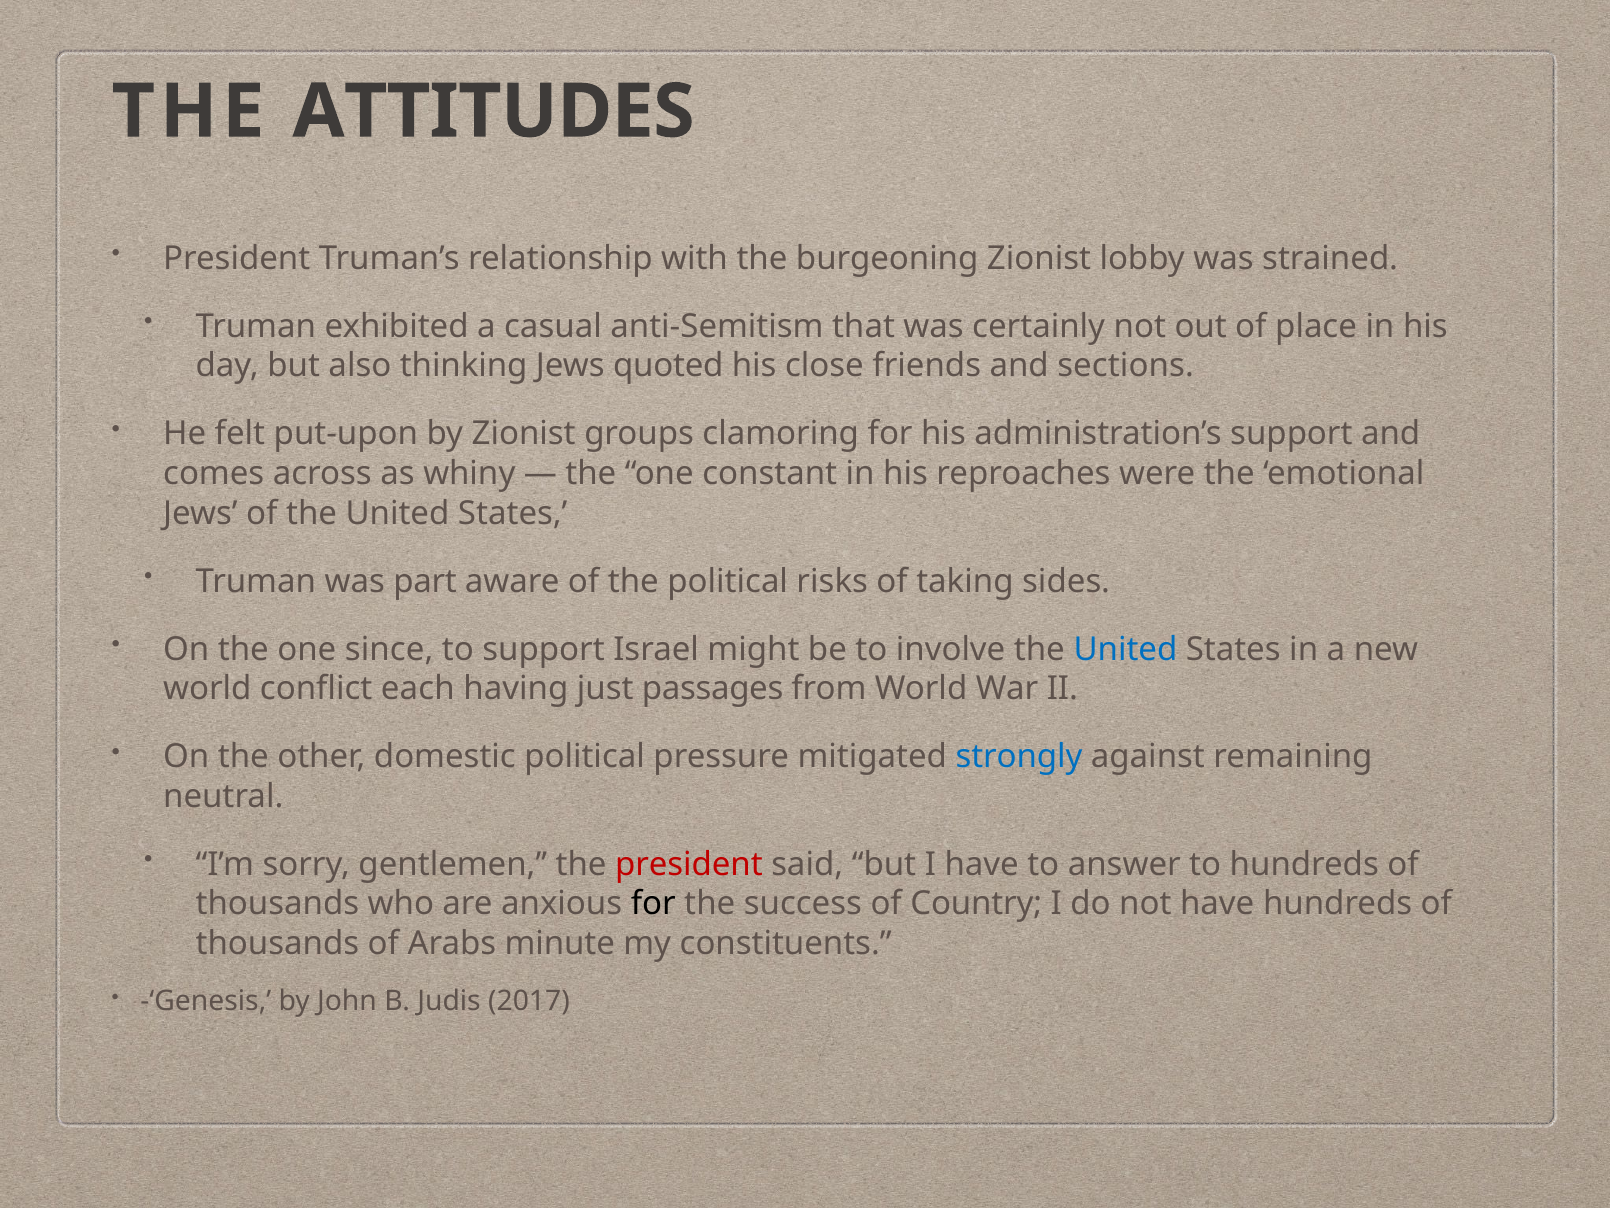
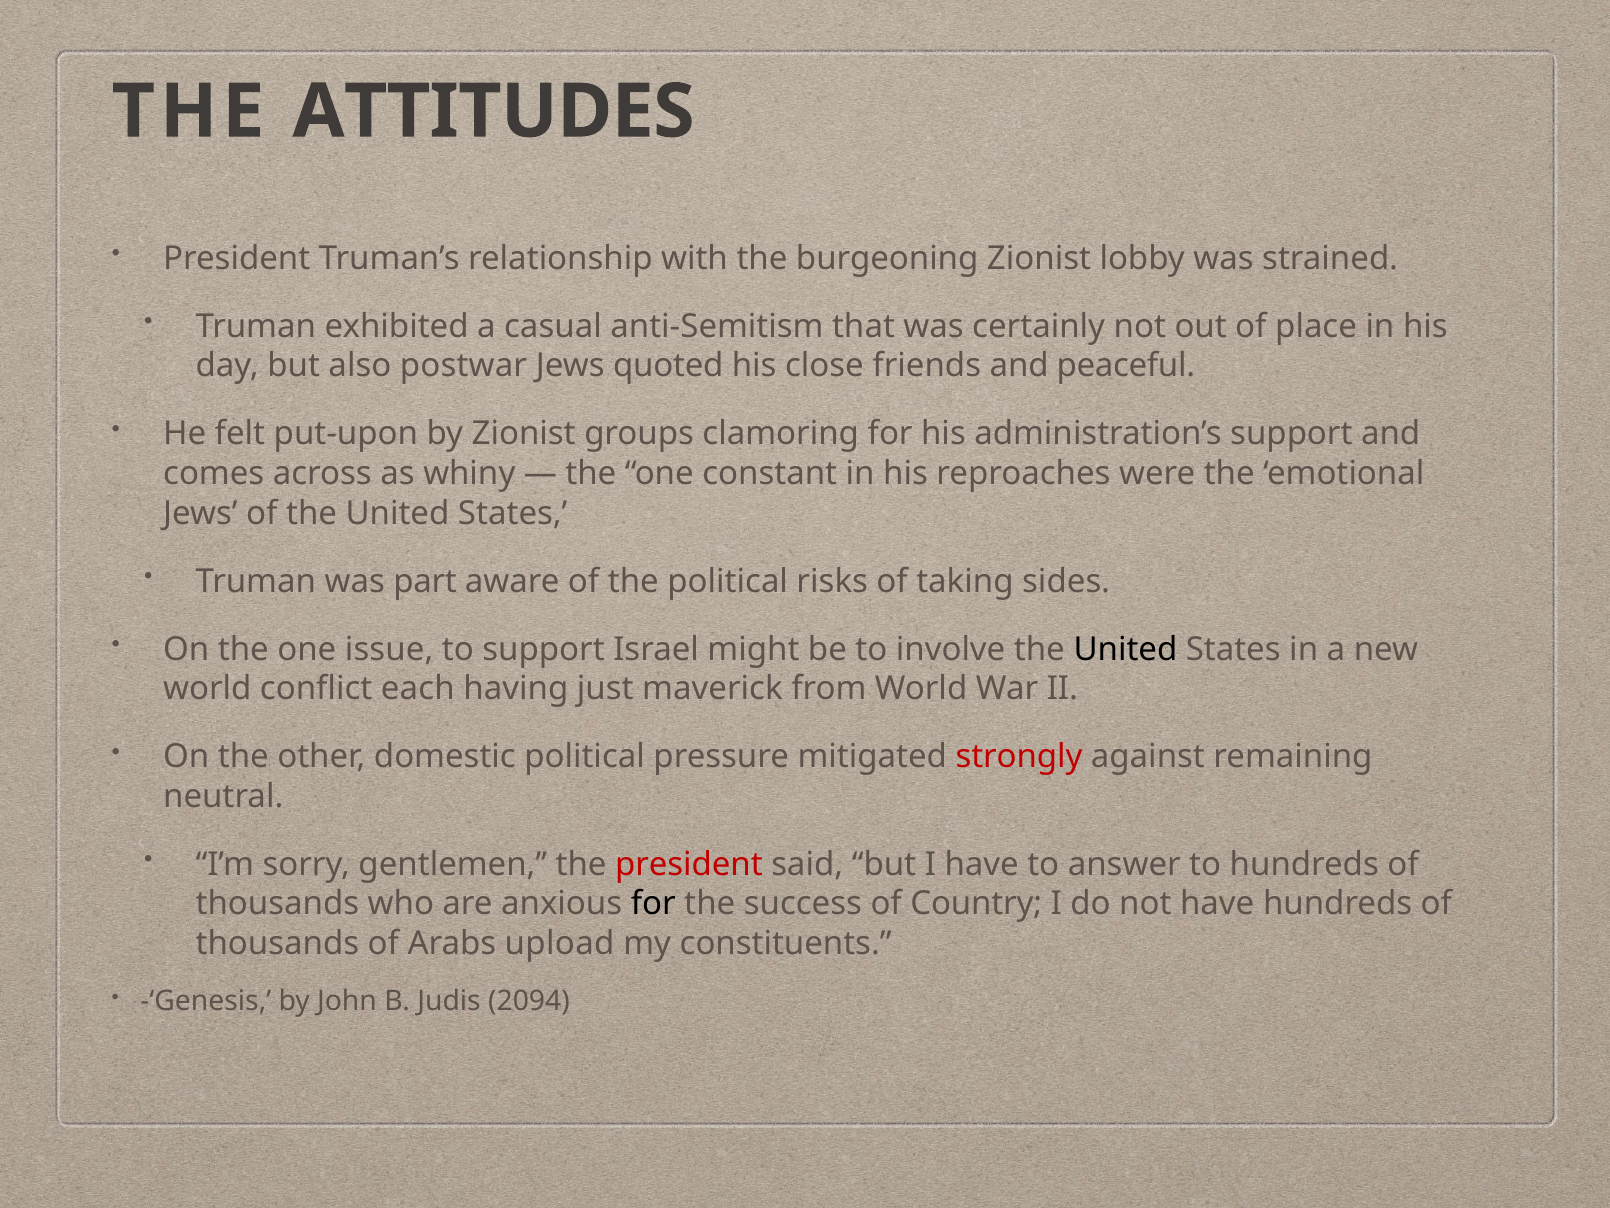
thinking: thinking -> postwar
sections: sections -> peaceful
since: since -> issue
United at (1125, 649) colour: blue -> black
passages: passages -> maverick
strongly colour: blue -> red
minute: minute -> upload
2017: 2017 -> 2094
